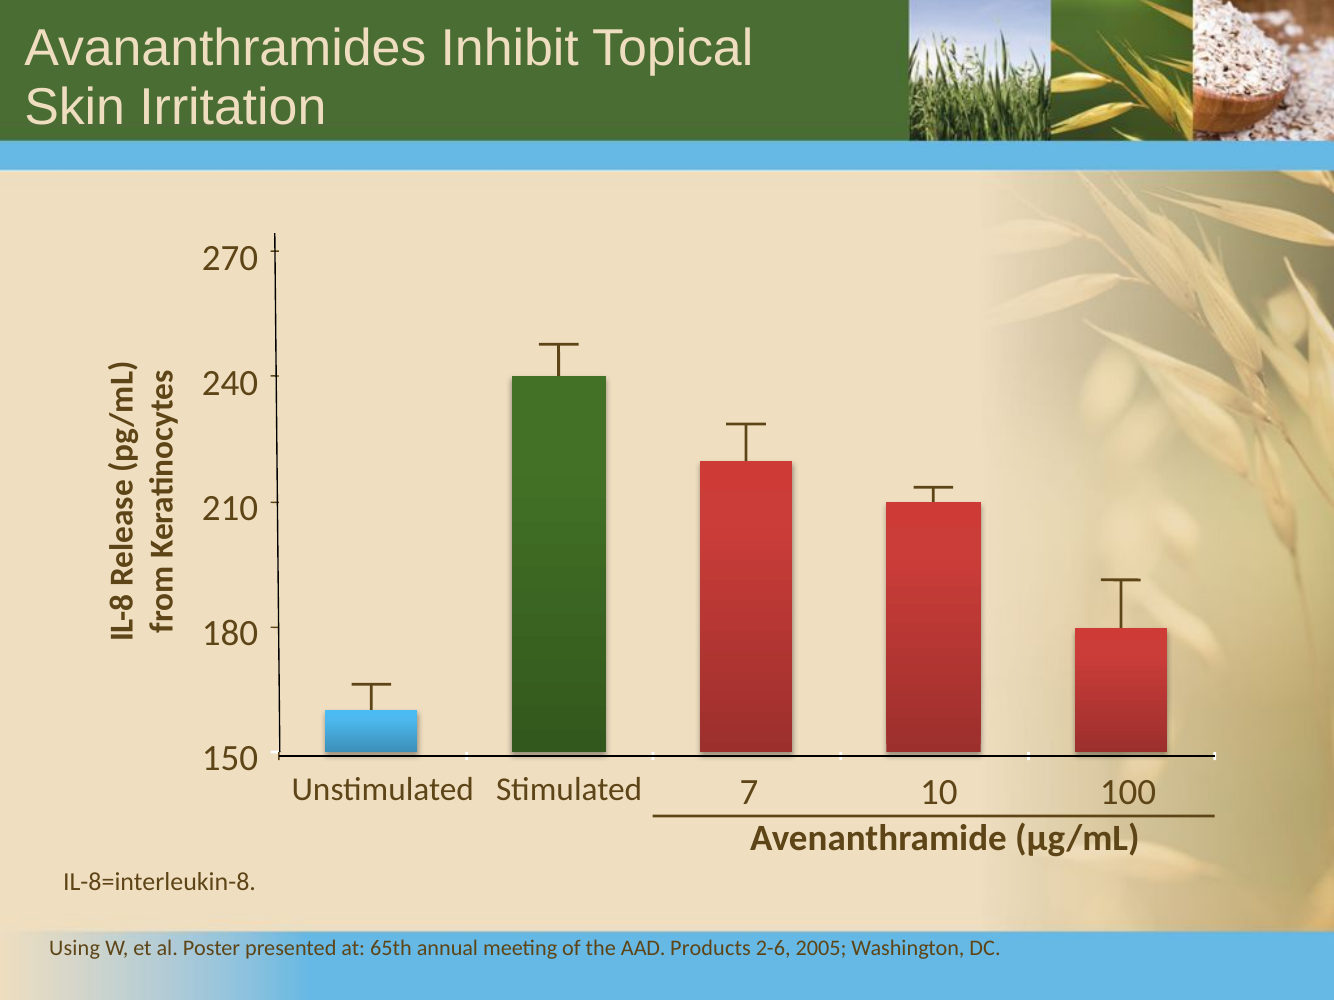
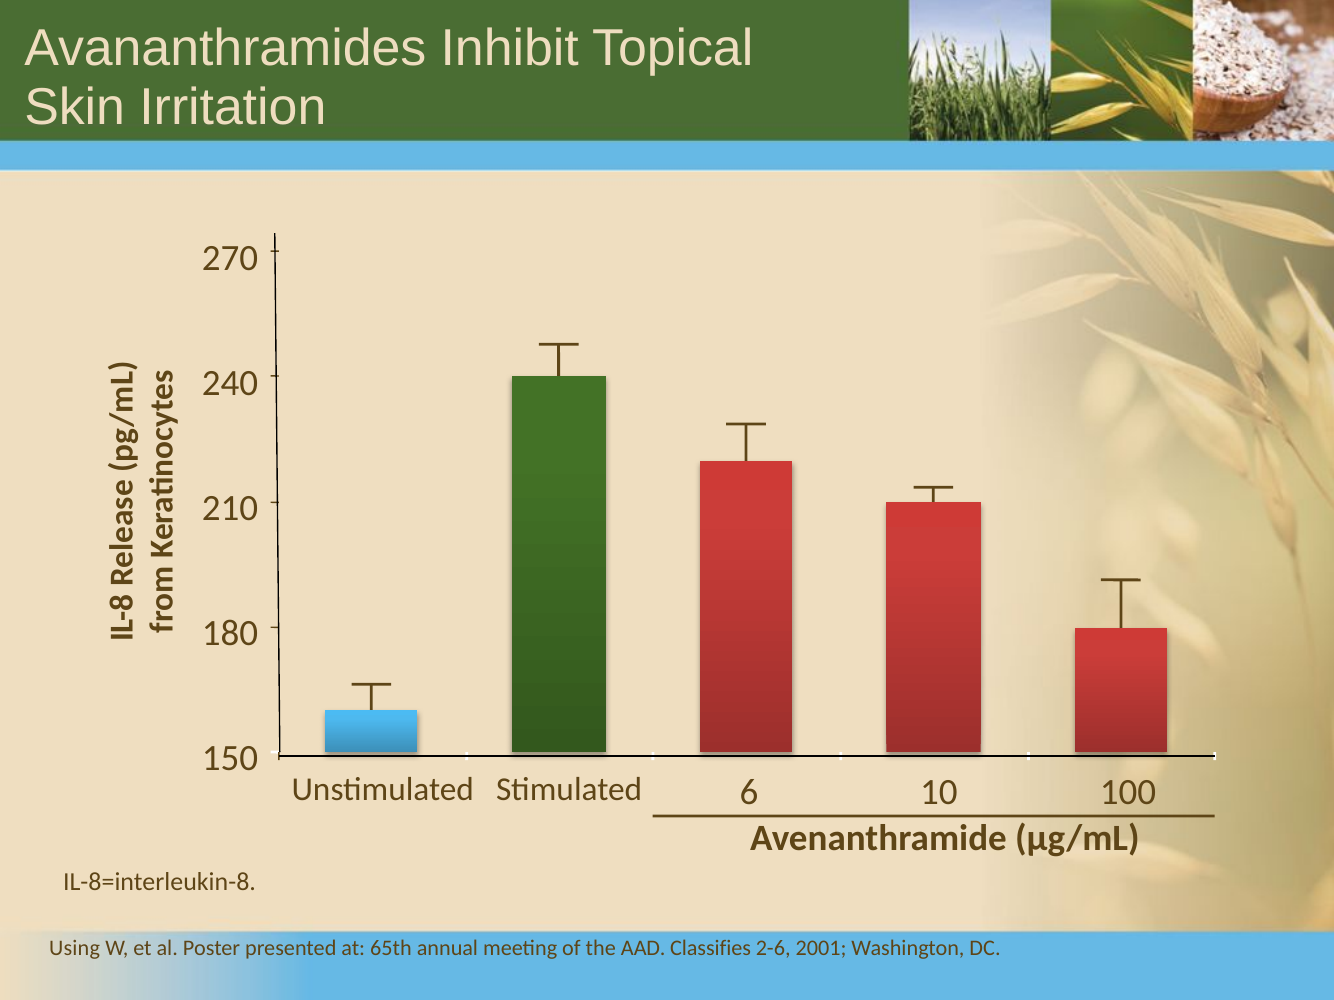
7: 7 -> 6
Products: Products -> Classifies
2005: 2005 -> 2001
